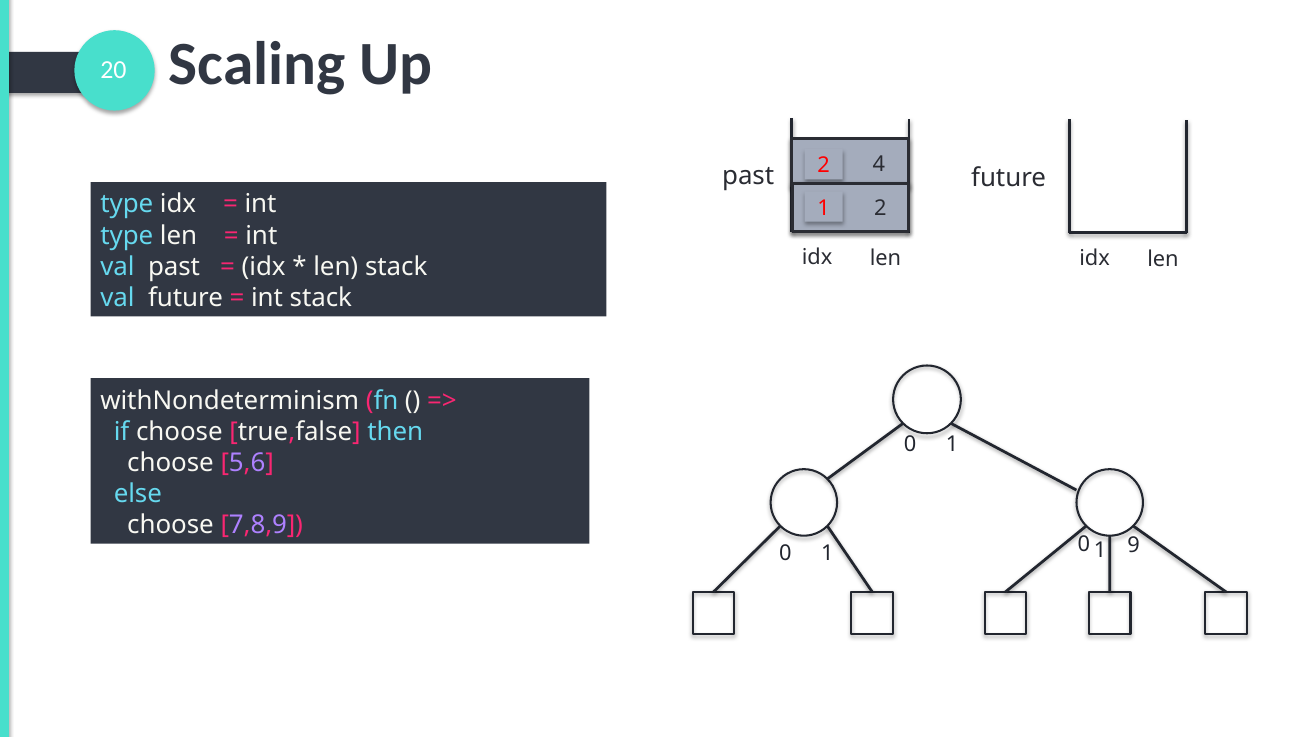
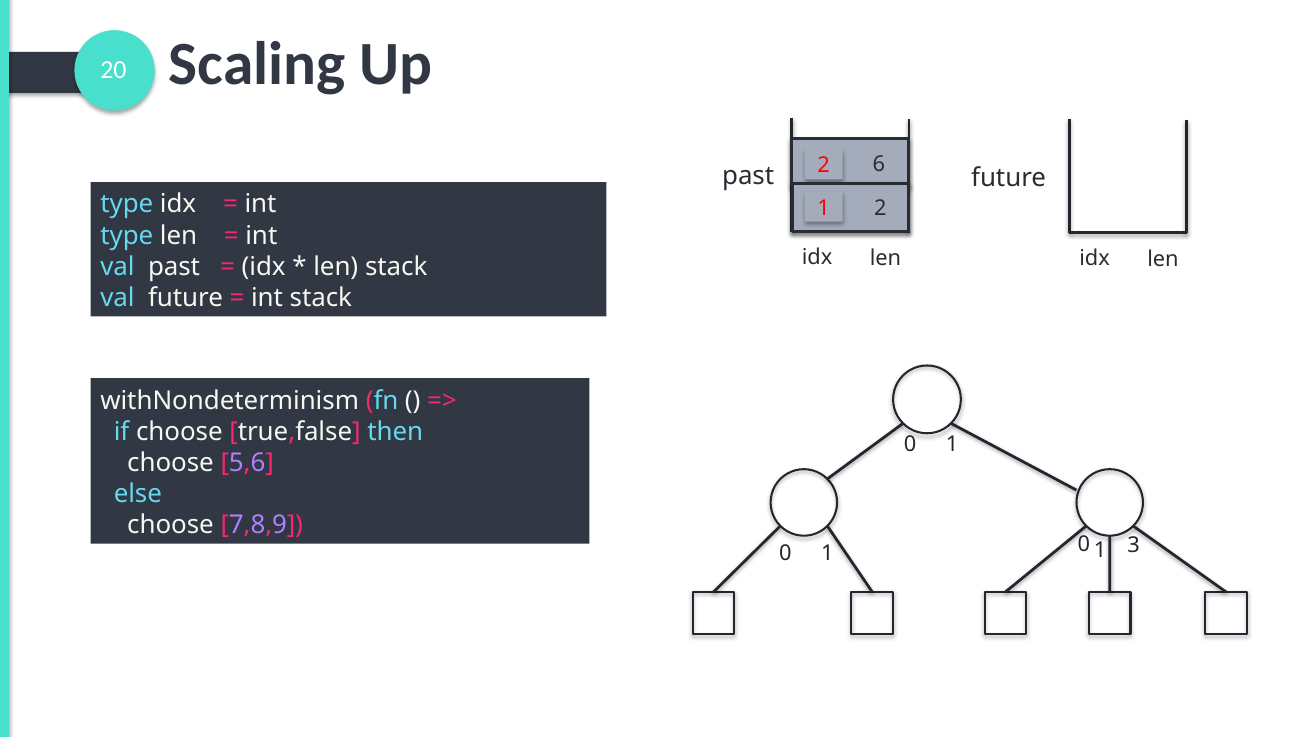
4: 4 -> 6
9: 9 -> 3
